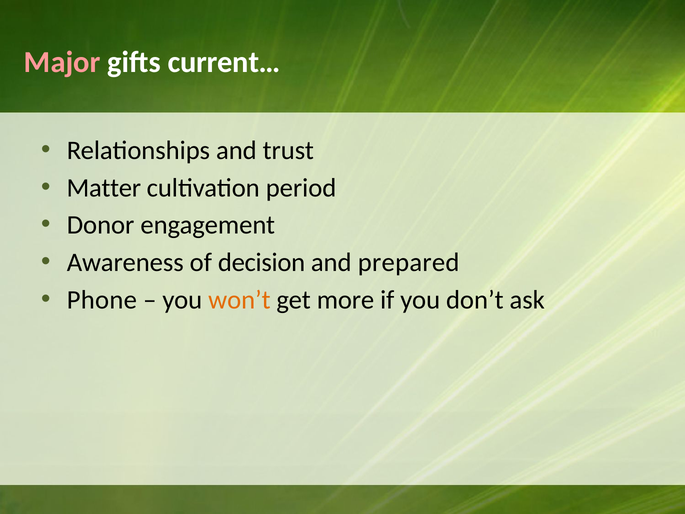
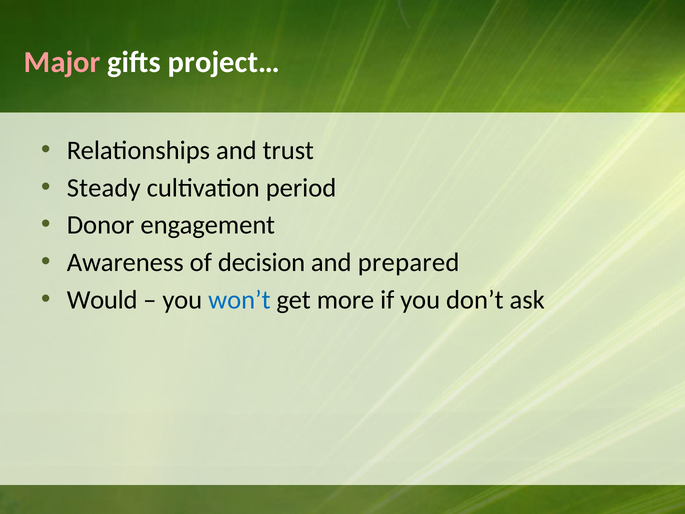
current…: current… -> project…
Matter: Matter -> Steady
Phone: Phone -> Would
won’t colour: orange -> blue
